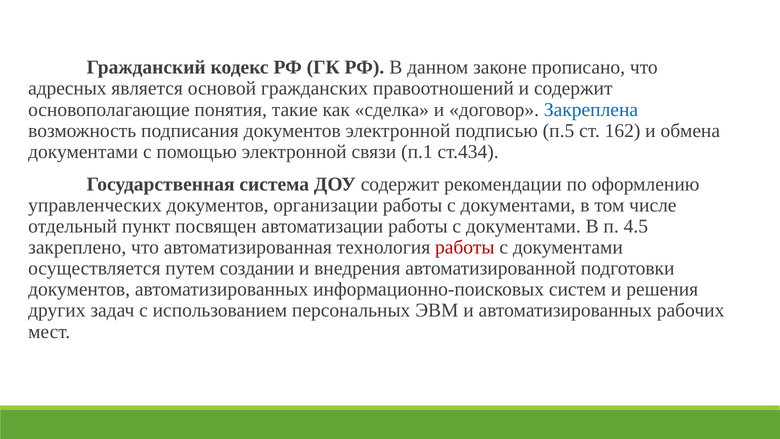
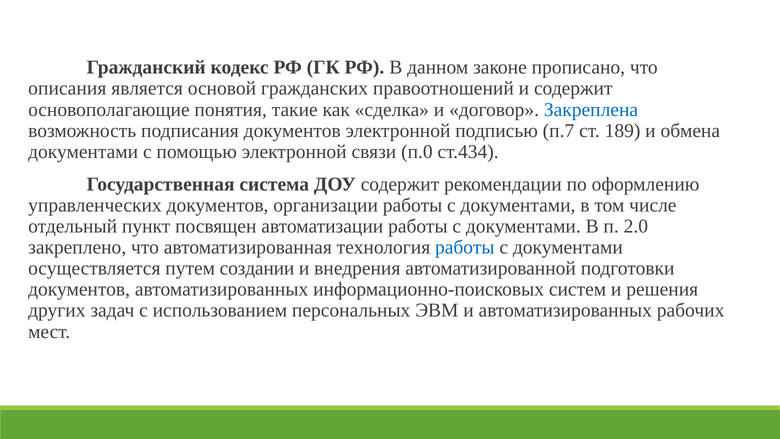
адресных: адресных -> описания
п.5: п.5 -> п.7
162: 162 -> 189
п.1: п.1 -> п.0
4.5: 4.5 -> 2.0
работы at (465, 247) colour: red -> blue
